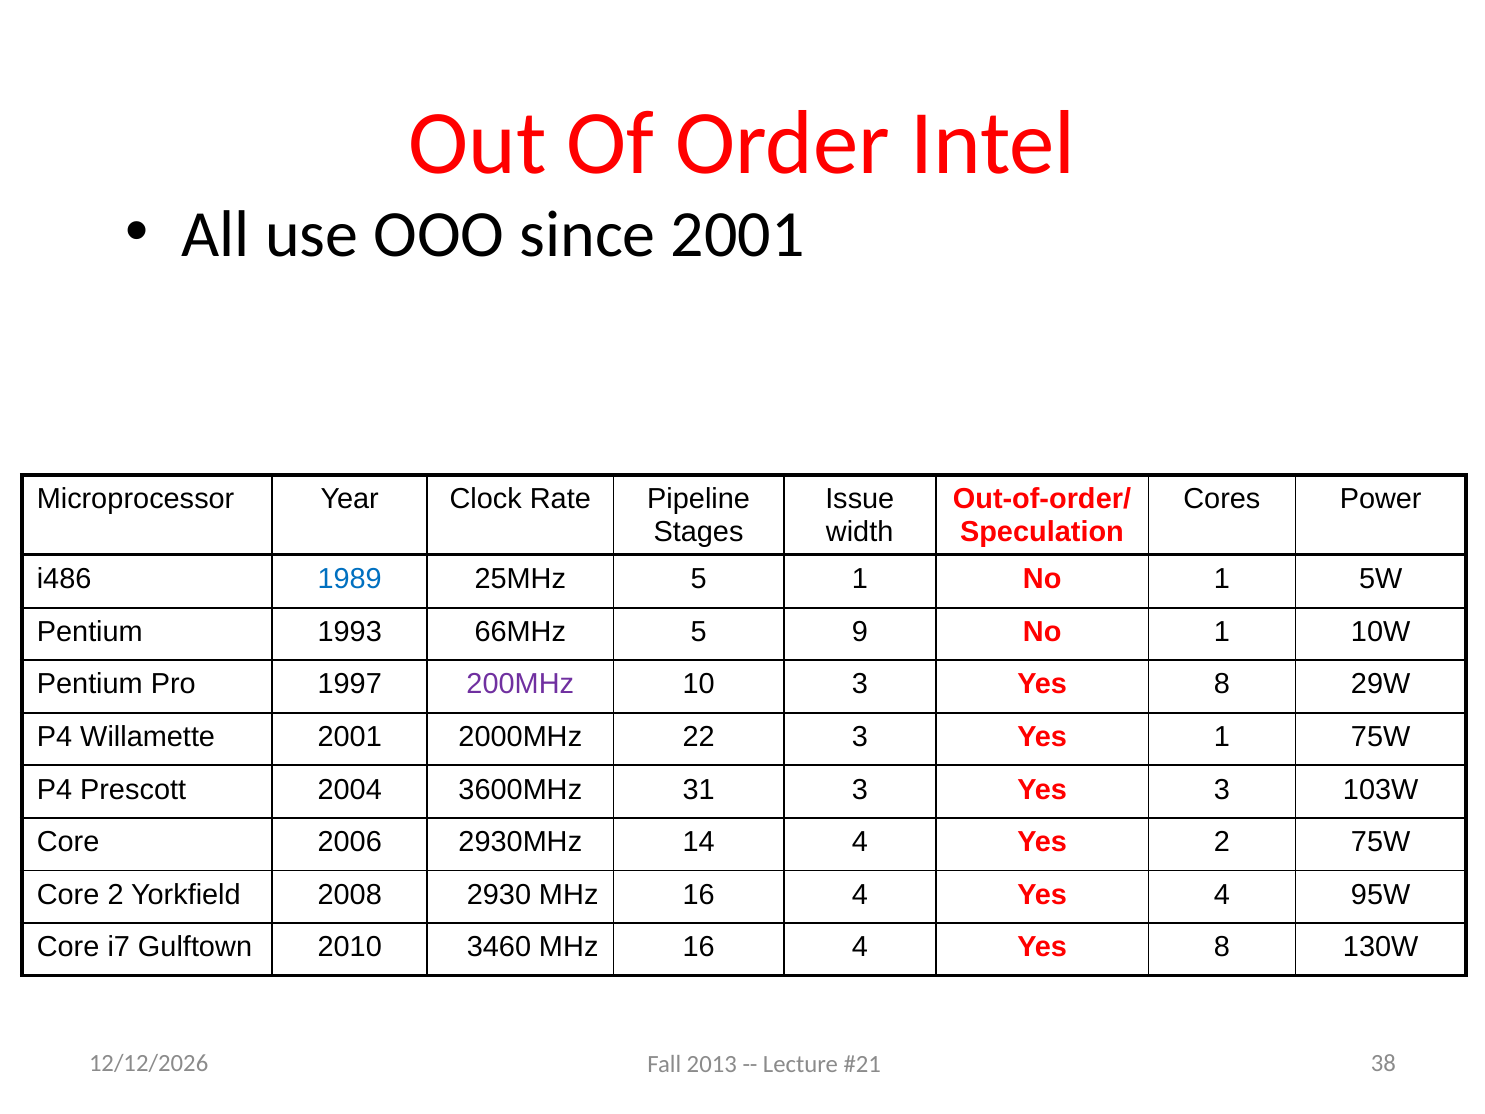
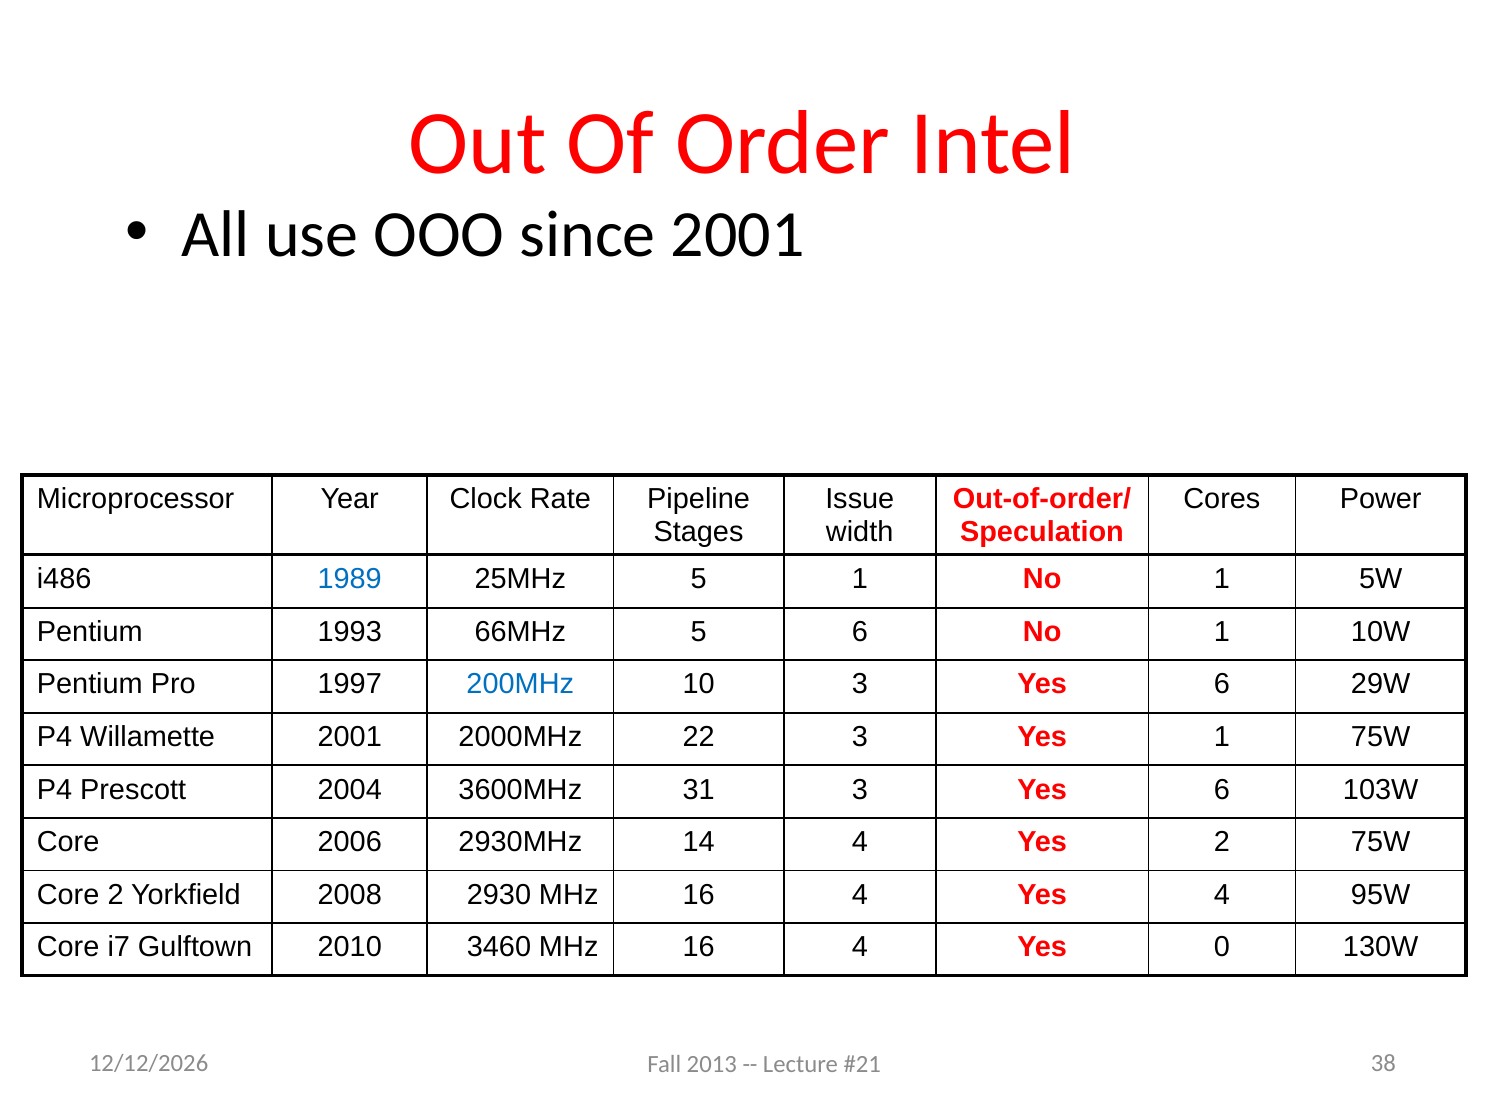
5 9: 9 -> 6
200MHz colour: purple -> blue
10 3 Yes 8: 8 -> 6
31 3 Yes 3: 3 -> 6
4 Yes 8: 8 -> 0
